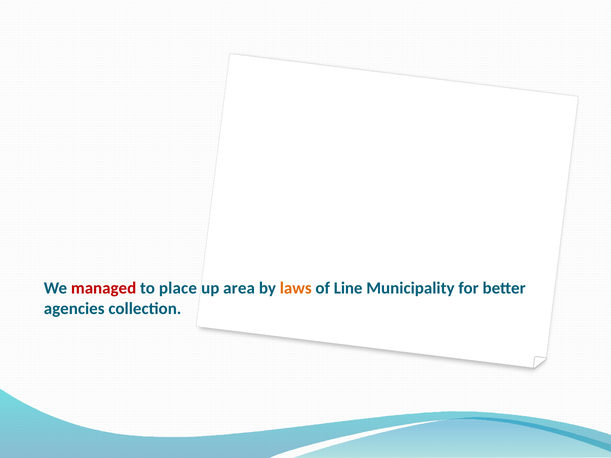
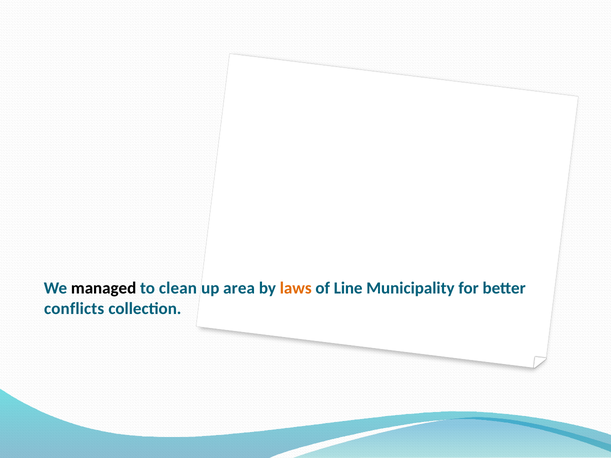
managed colour: red -> black
place: place -> clean
agencies: agencies -> conflicts
